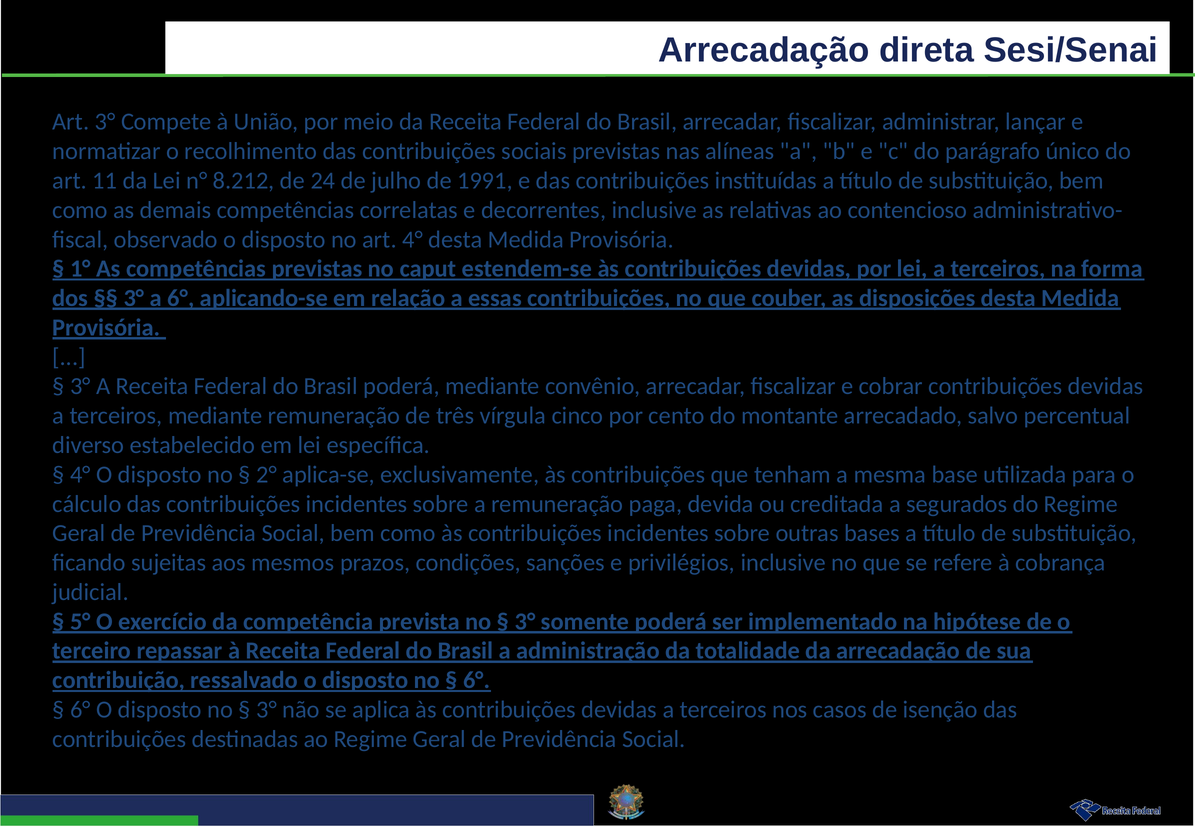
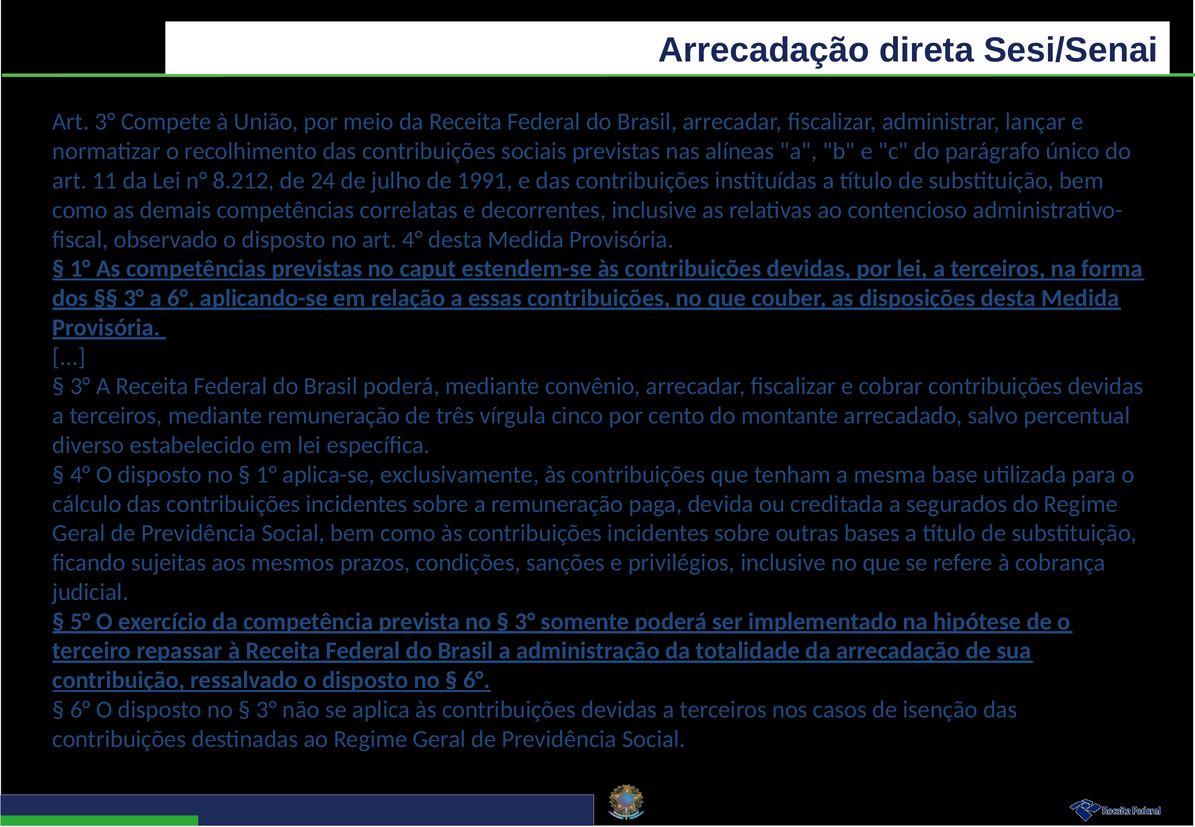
2° at (266, 475): 2° -> 1°
